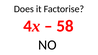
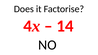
58: 58 -> 14
